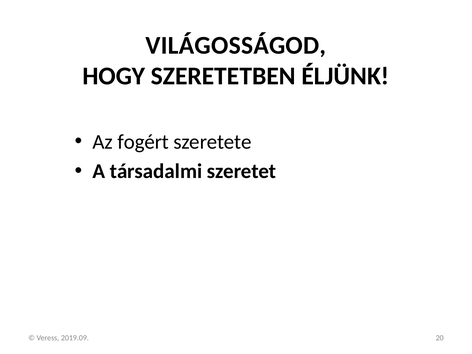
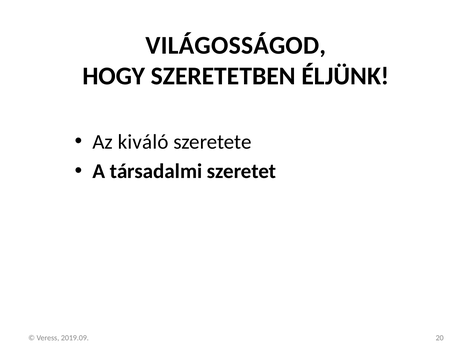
fogért: fogért -> kiváló
